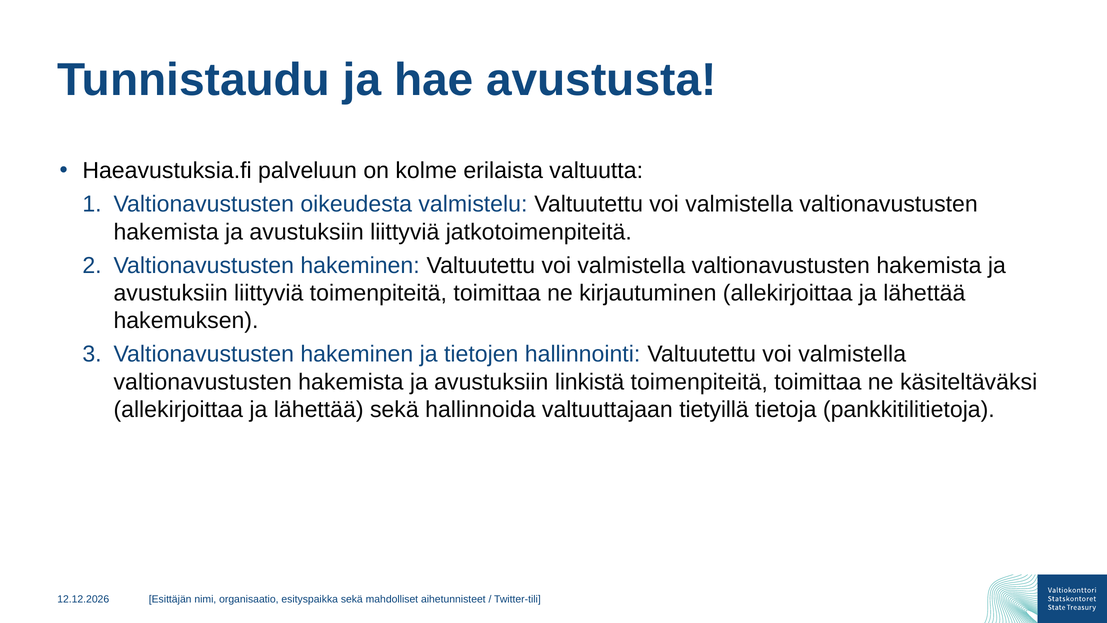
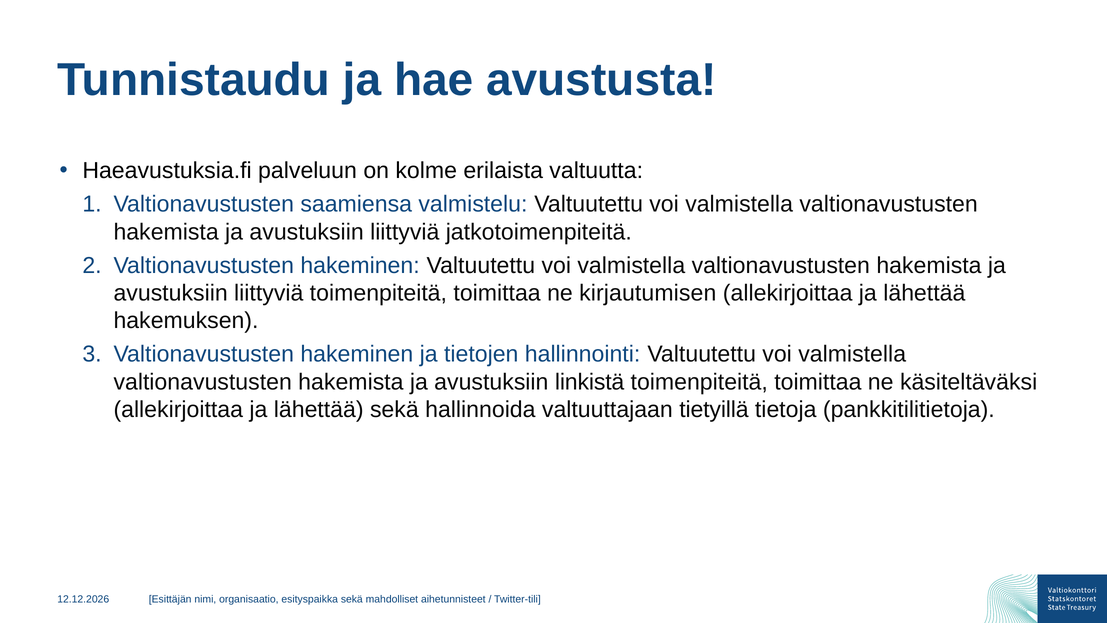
oikeudesta: oikeudesta -> saamiensa
kirjautuminen: kirjautuminen -> kirjautumisen
